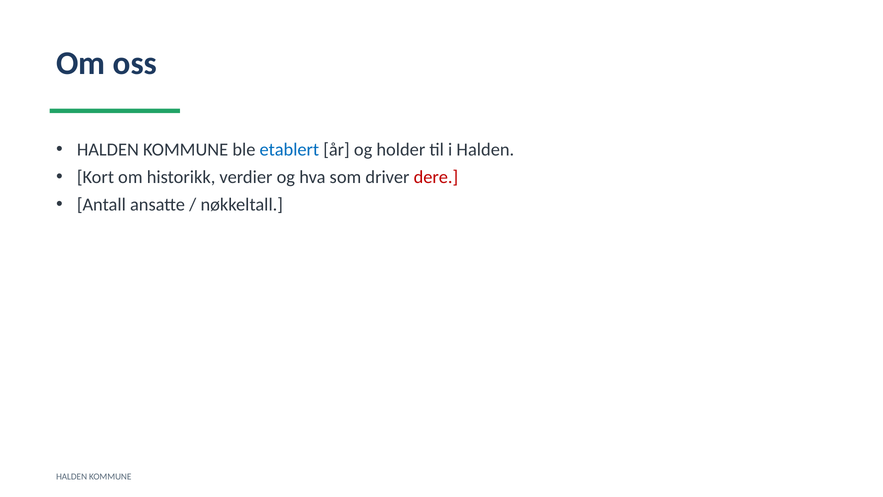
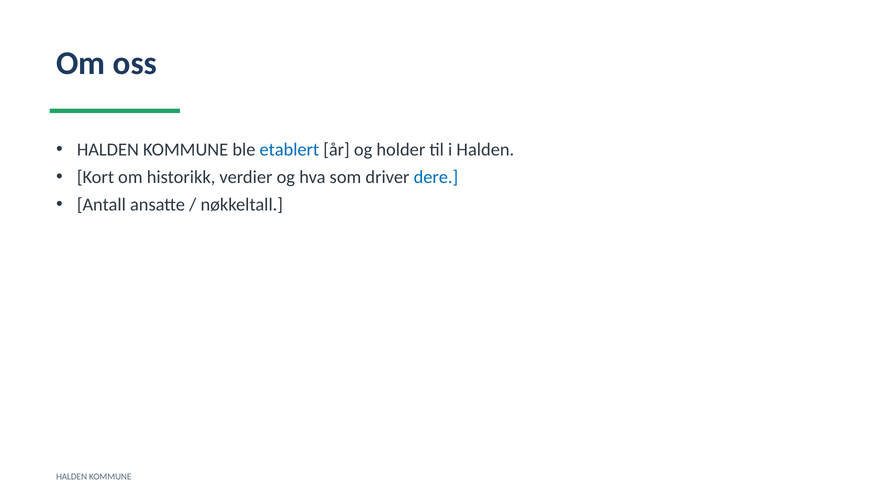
dere colour: red -> blue
